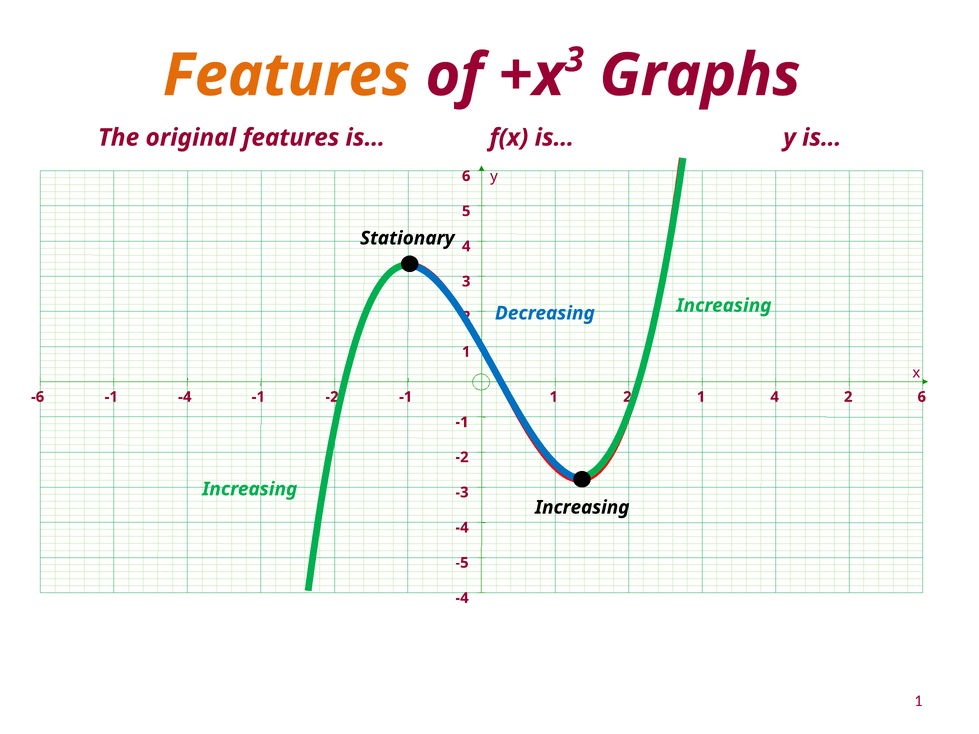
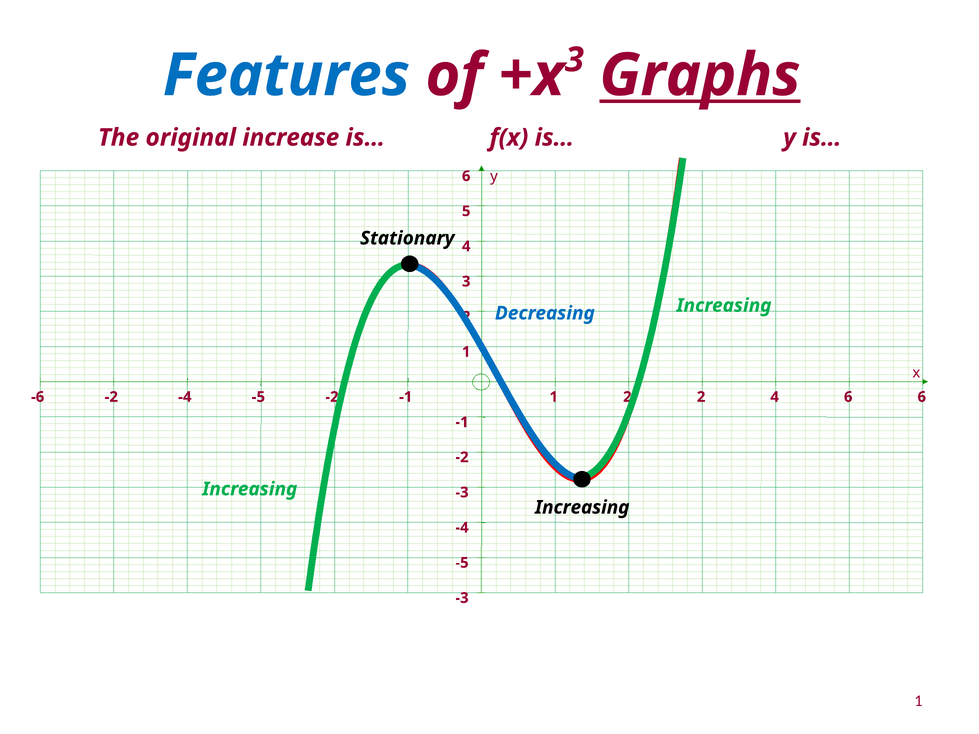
Features at (286, 75) colour: orange -> blue
Graphs underline: none -> present
original features: features -> increase
-6 -1: -1 -> -2
-4 -1: -1 -> -5
1 at (701, 397): 1 -> 2
4 2: 2 -> 6
-4 at (462, 598): -4 -> -3
